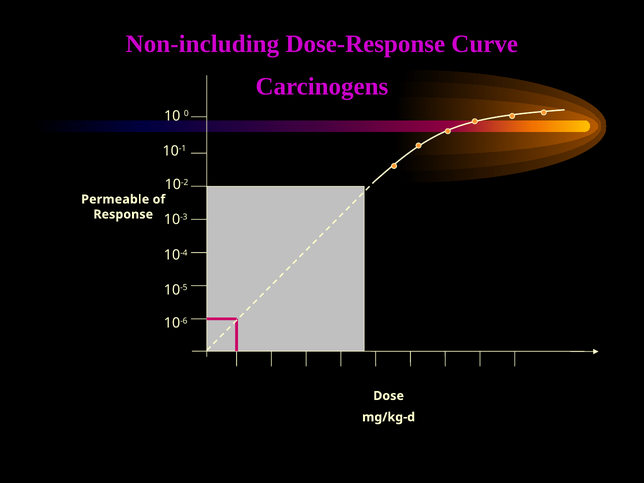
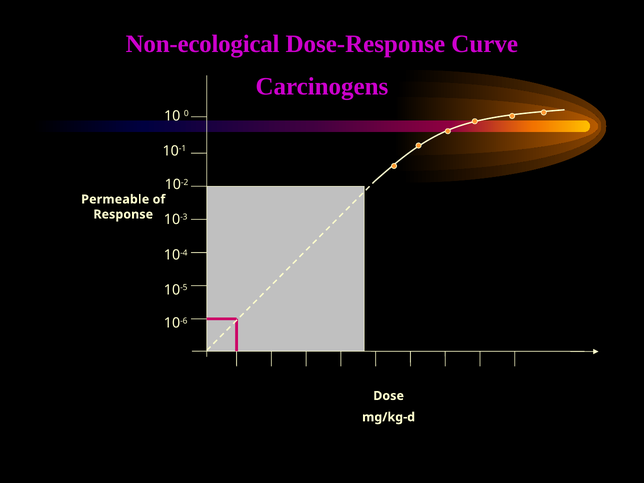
Non-including: Non-including -> Non-ecological
